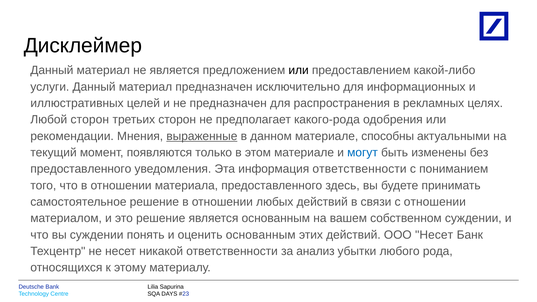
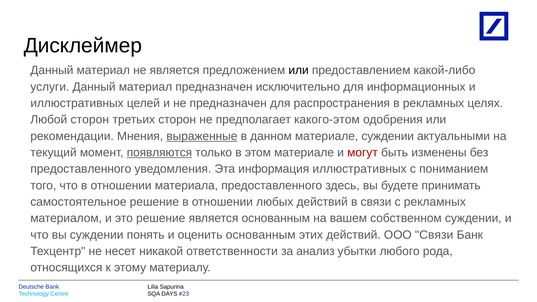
какого-рода: какого-рода -> какого-этом
материале способны: способны -> суждении
появляются underline: none -> present
могут colour: blue -> red
информация ответственности: ответственности -> иллюстративных
с отношении: отношении -> рекламных
ООО Несет: Несет -> Связи
